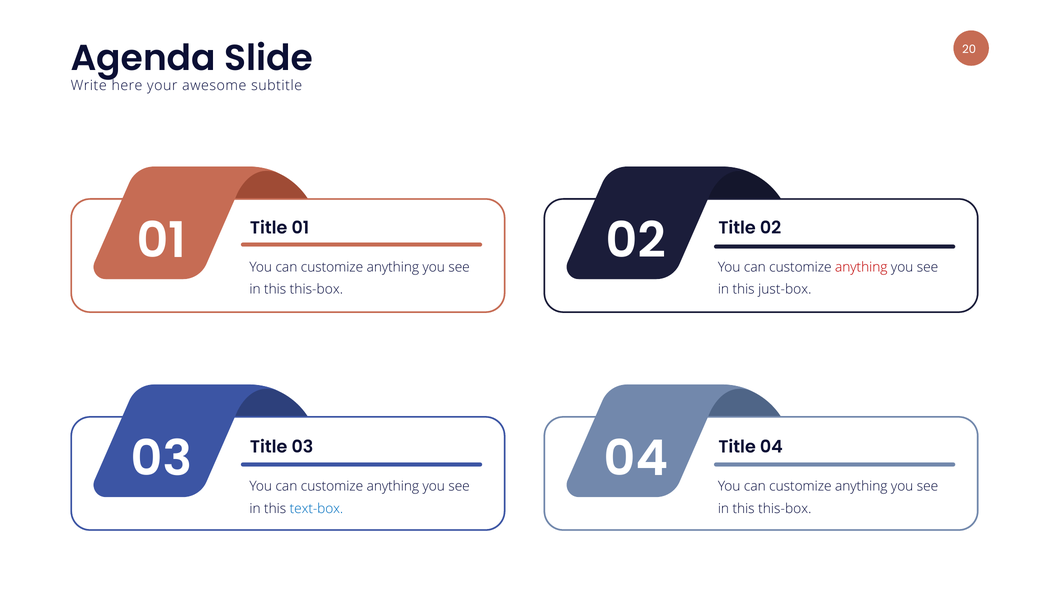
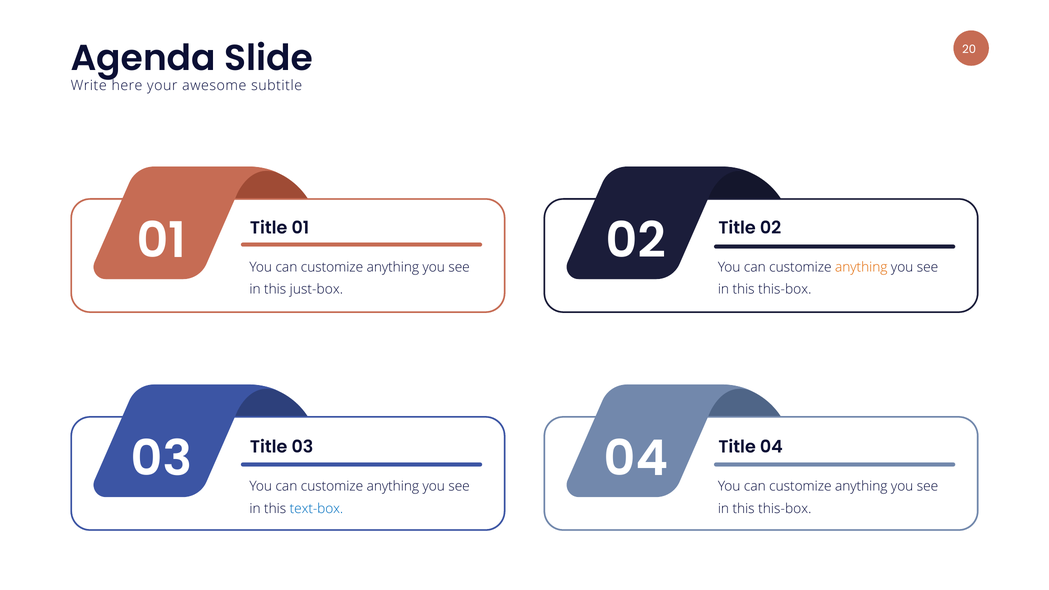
anything at (861, 267) colour: red -> orange
this-box at (316, 290): this-box -> just-box
just-box at (785, 290): just-box -> this-box
